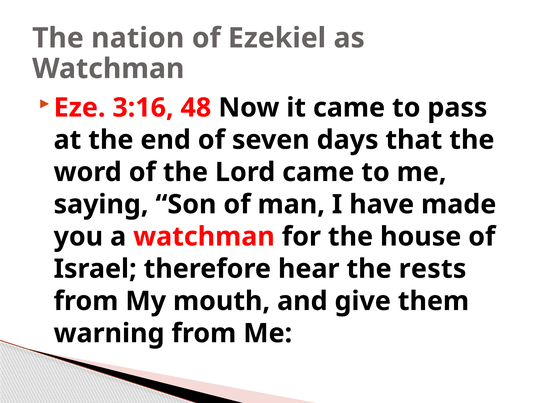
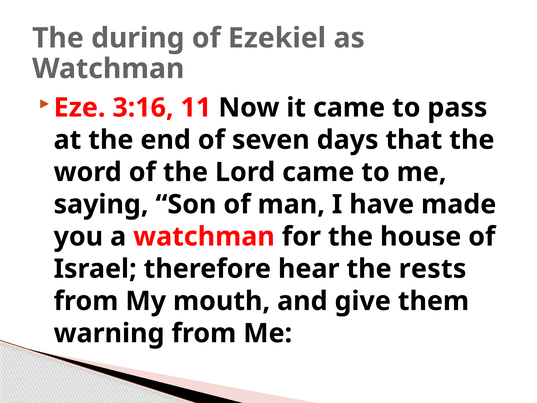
nation: nation -> during
48: 48 -> 11
